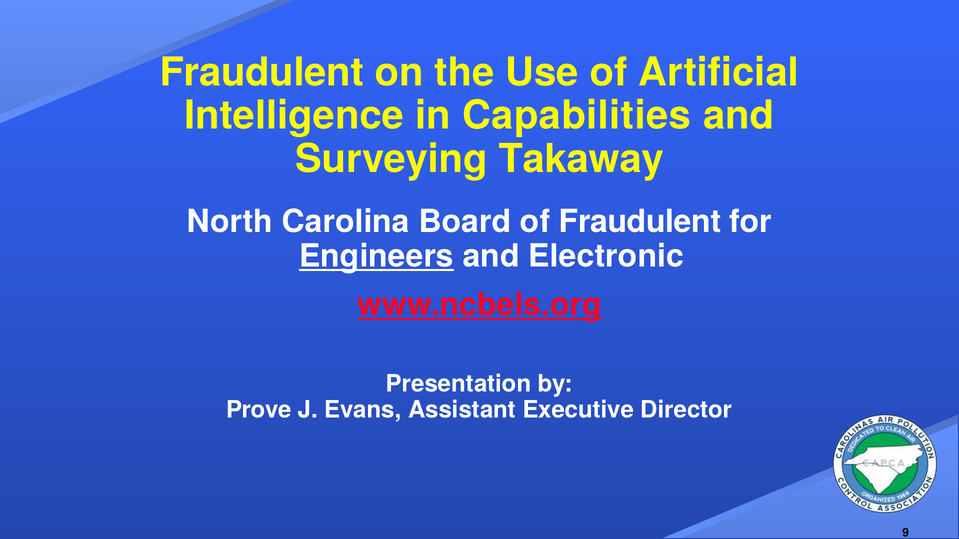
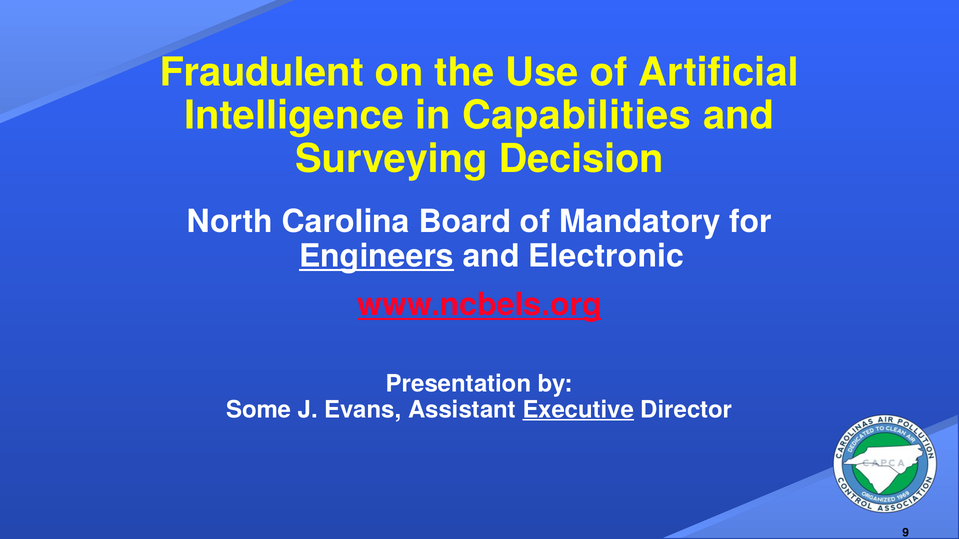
Takaway: Takaway -> Decision
of Fraudulent: Fraudulent -> Mandatory
Prove: Prove -> Some
Executive underline: none -> present
